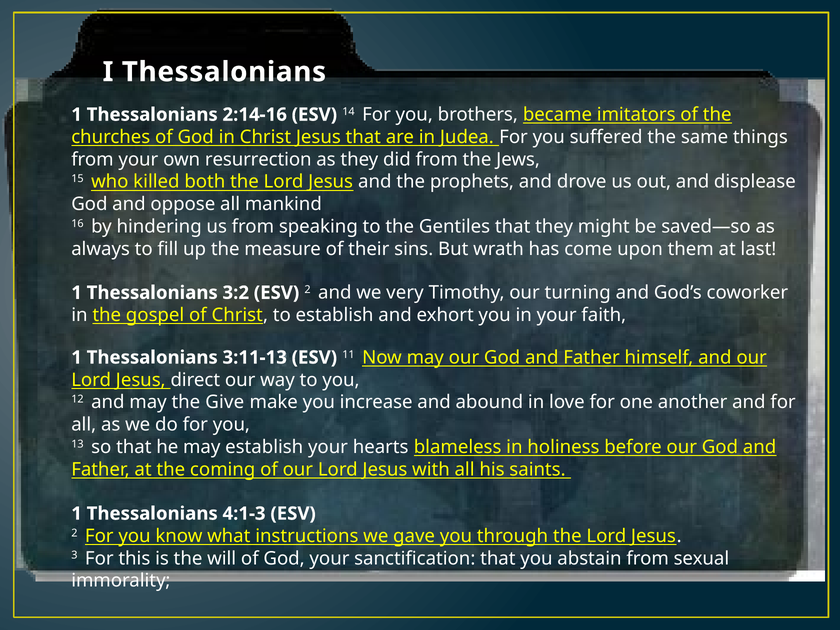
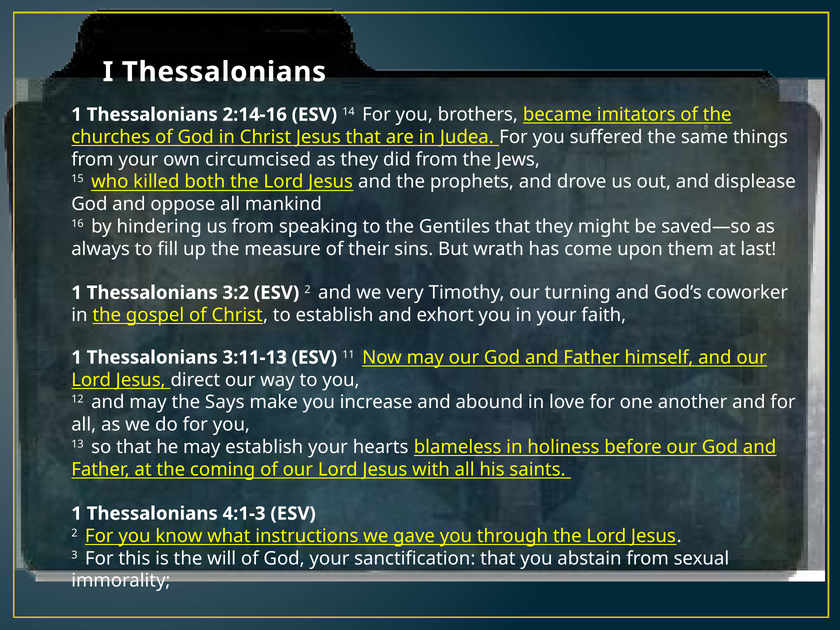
resurrection: resurrection -> circumcised
Give: Give -> Says
